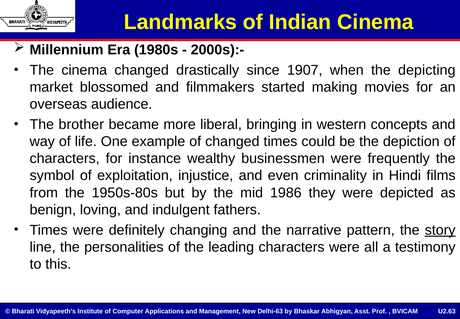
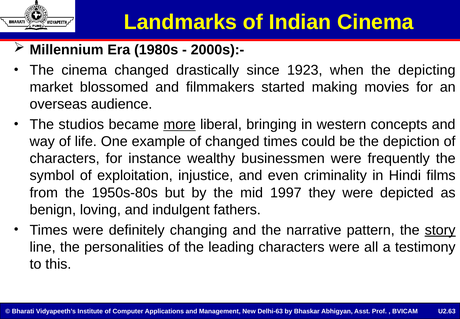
1907: 1907 -> 1923
brother: brother -> studios
more underline: none -> present
1986: 1986 -> 1997
